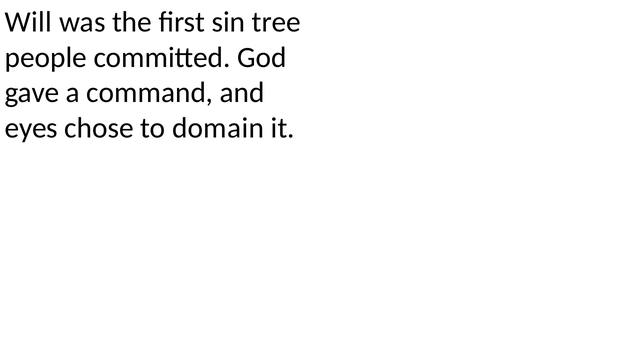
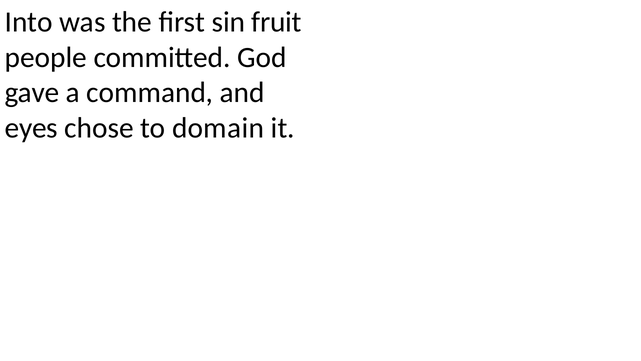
Will: Will -> Into
tree: tree -> fruit
